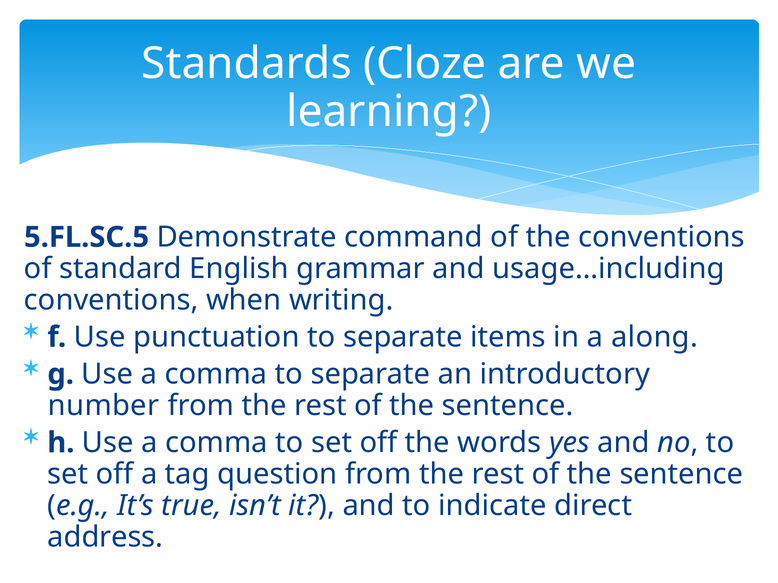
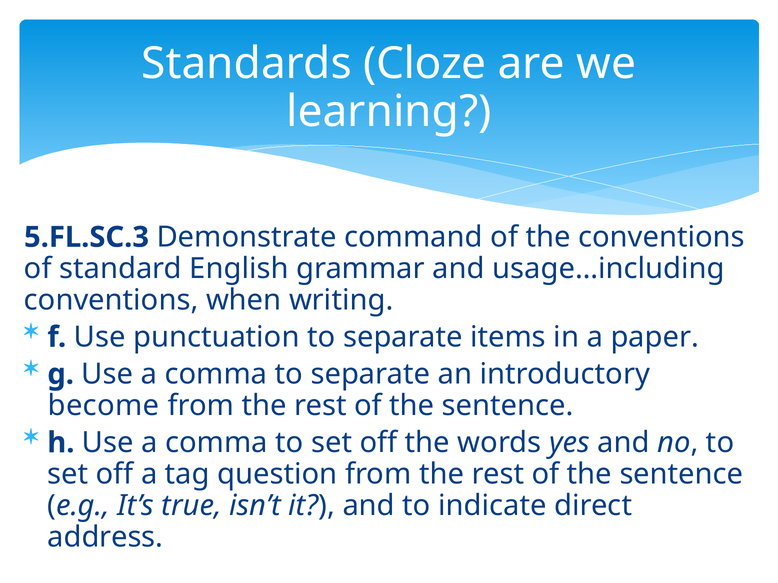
5.FL.SC.5: 5.FL.SC.5 -> 5.FL.SC.3
along: along -> paper
number: number -> become
